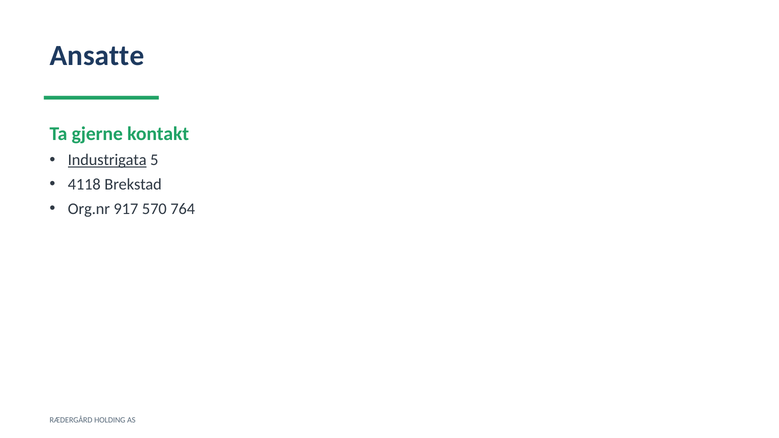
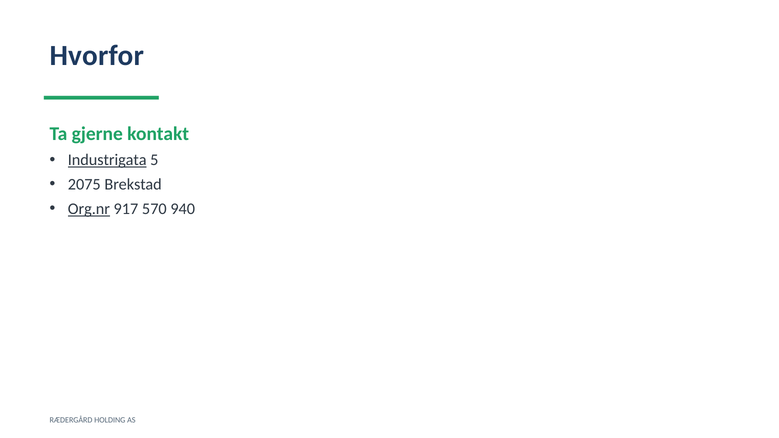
Ansatte: Ansatte -> Hvorfor
4118: 4118 -> 2075
Org.nr underline: none -> present
764: 764 -> 940
